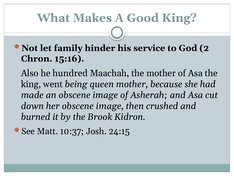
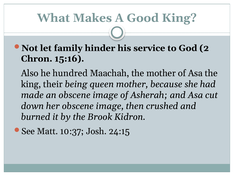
went: went -> their
